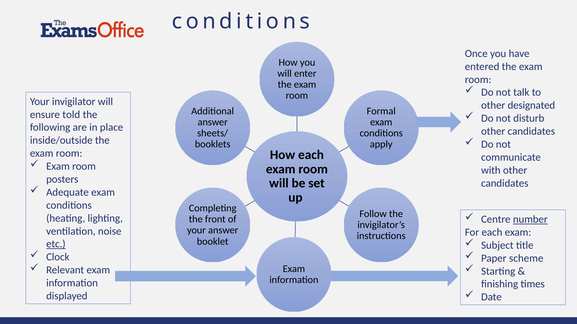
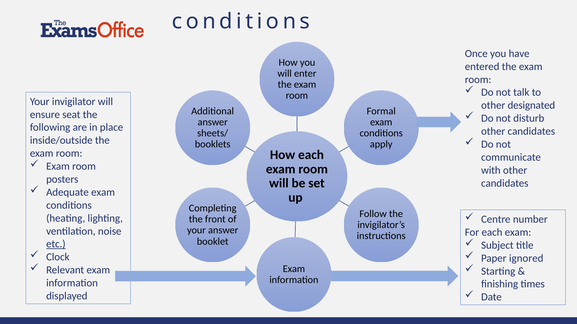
told: told -> seat
number underline: present -> none
scheme: scheme -> ignored
